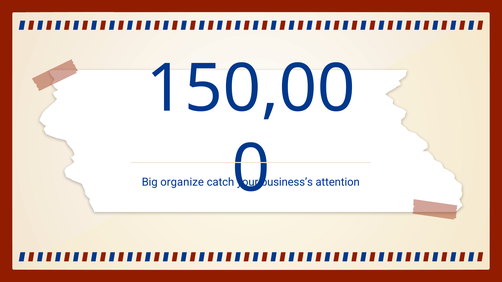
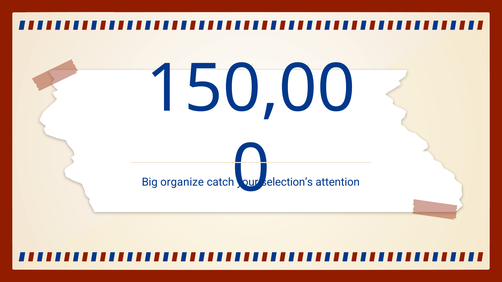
business’s: business’s -> selection’s
